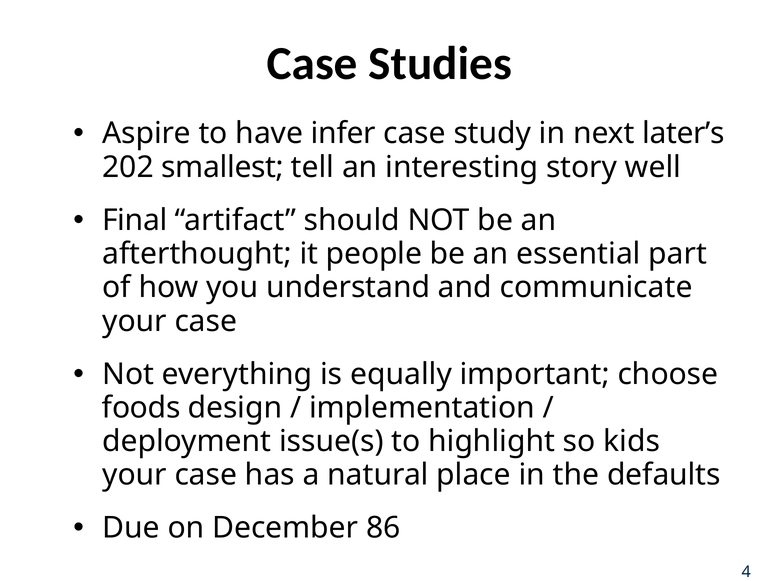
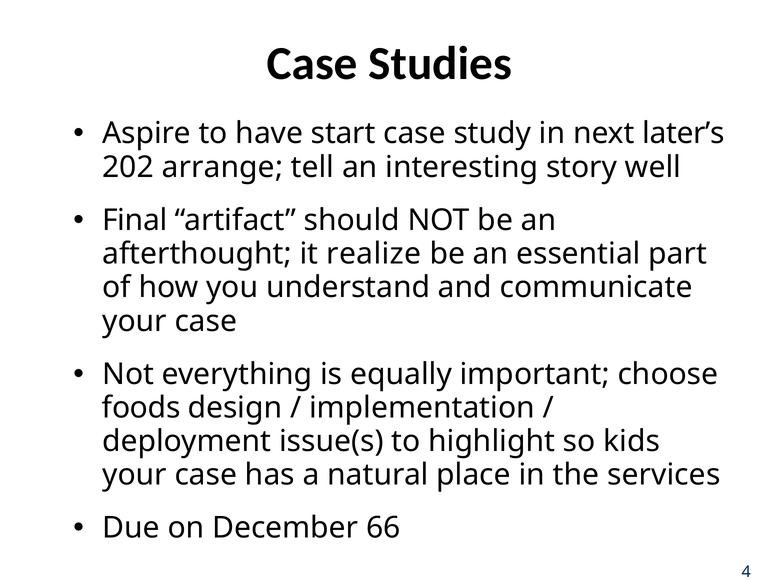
infer: infer -> start
smallest: smallest -> arrange
people: people -> realize
defaults: defaults -> services
86: 86 -> 66
